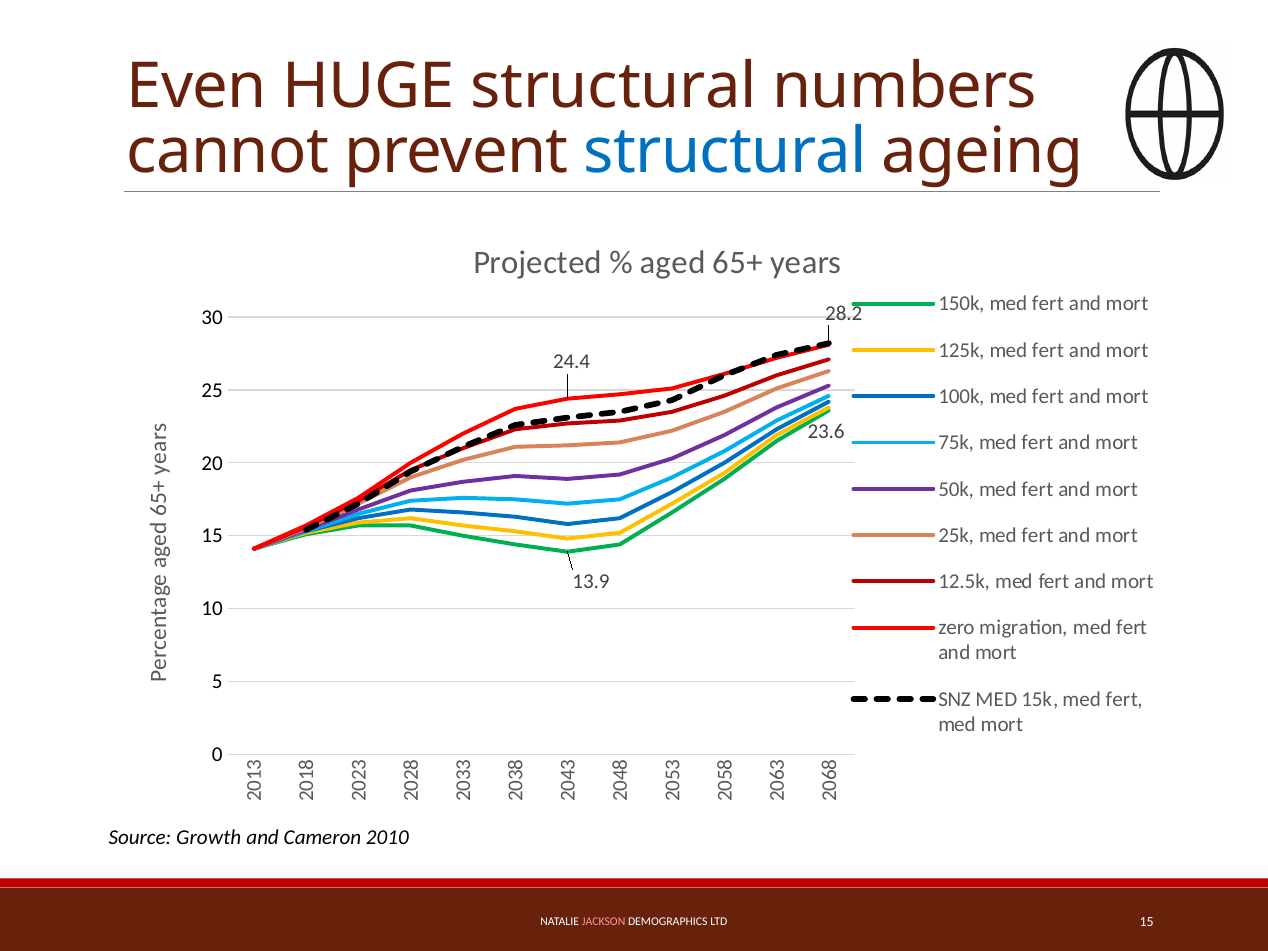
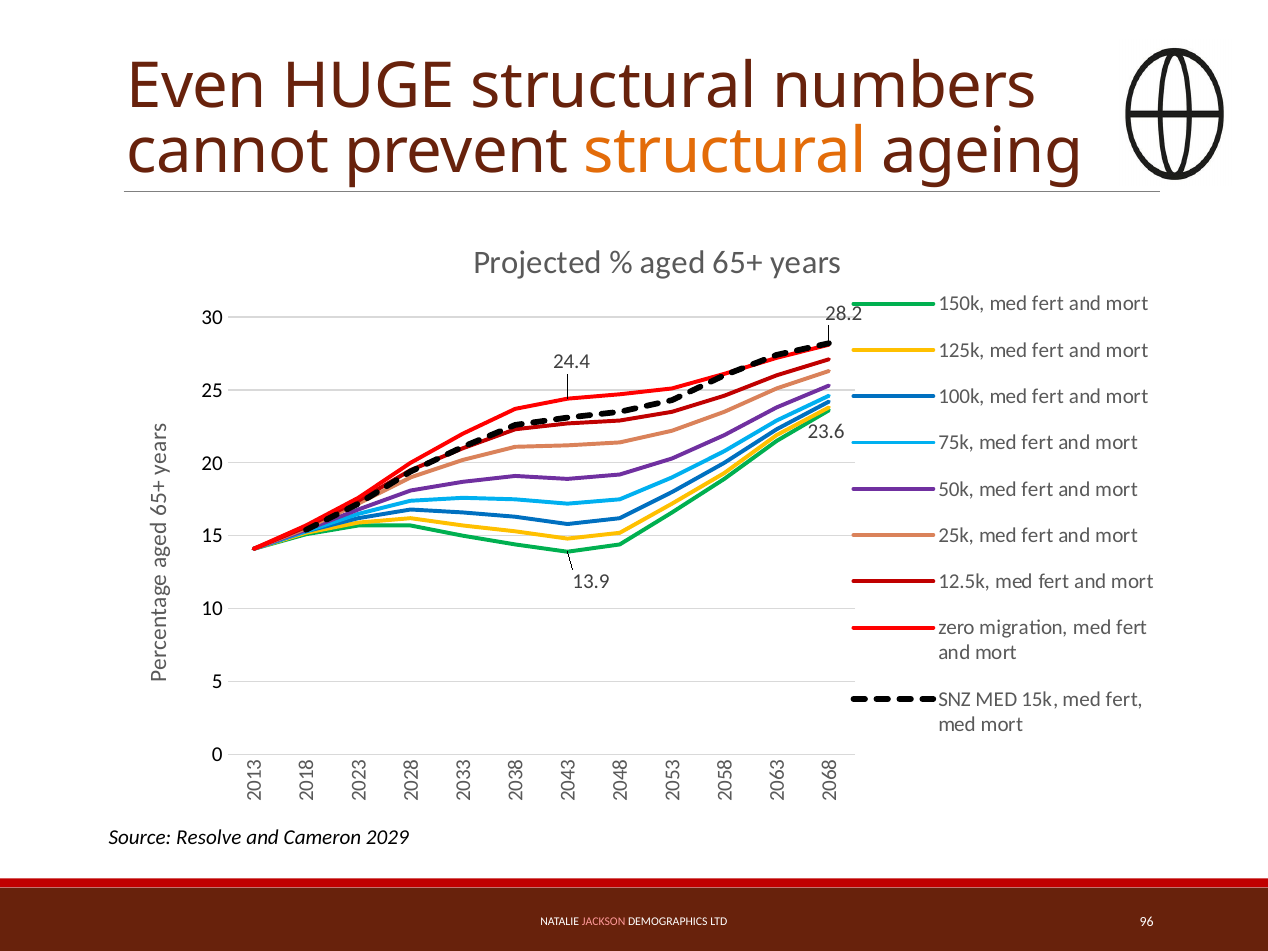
structural at (725, 151) colour: blue -> orange
Growth: Growth -> Resolve
2010: 2010 -> 2029
LTD 15: 15 -> 96
